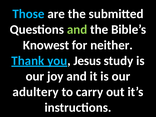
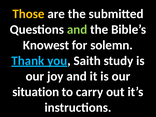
Those colour: light blue -> yellow
neither: neither -> solemn
Jesus: Jesus -> Saith
adultery: adultery -> situation
